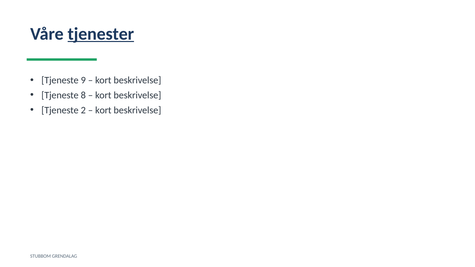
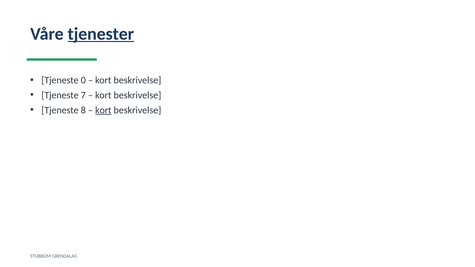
9: 9 -> 0
8: 8 -> 7
2: 2 -> 8
kort at (103, 110) underline: none -> present
